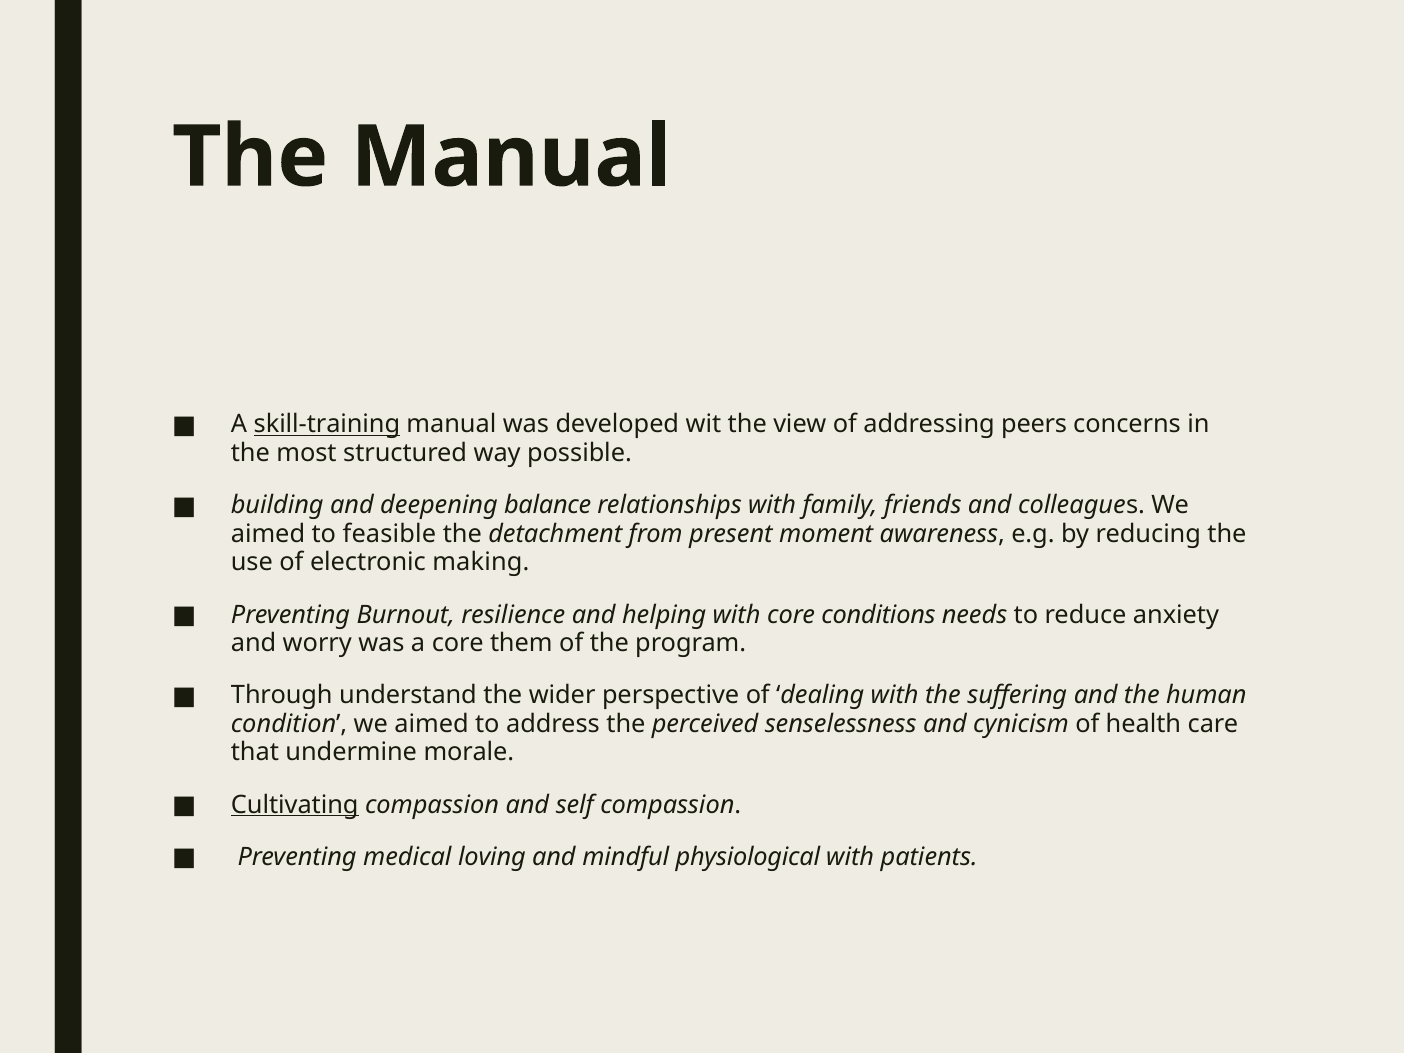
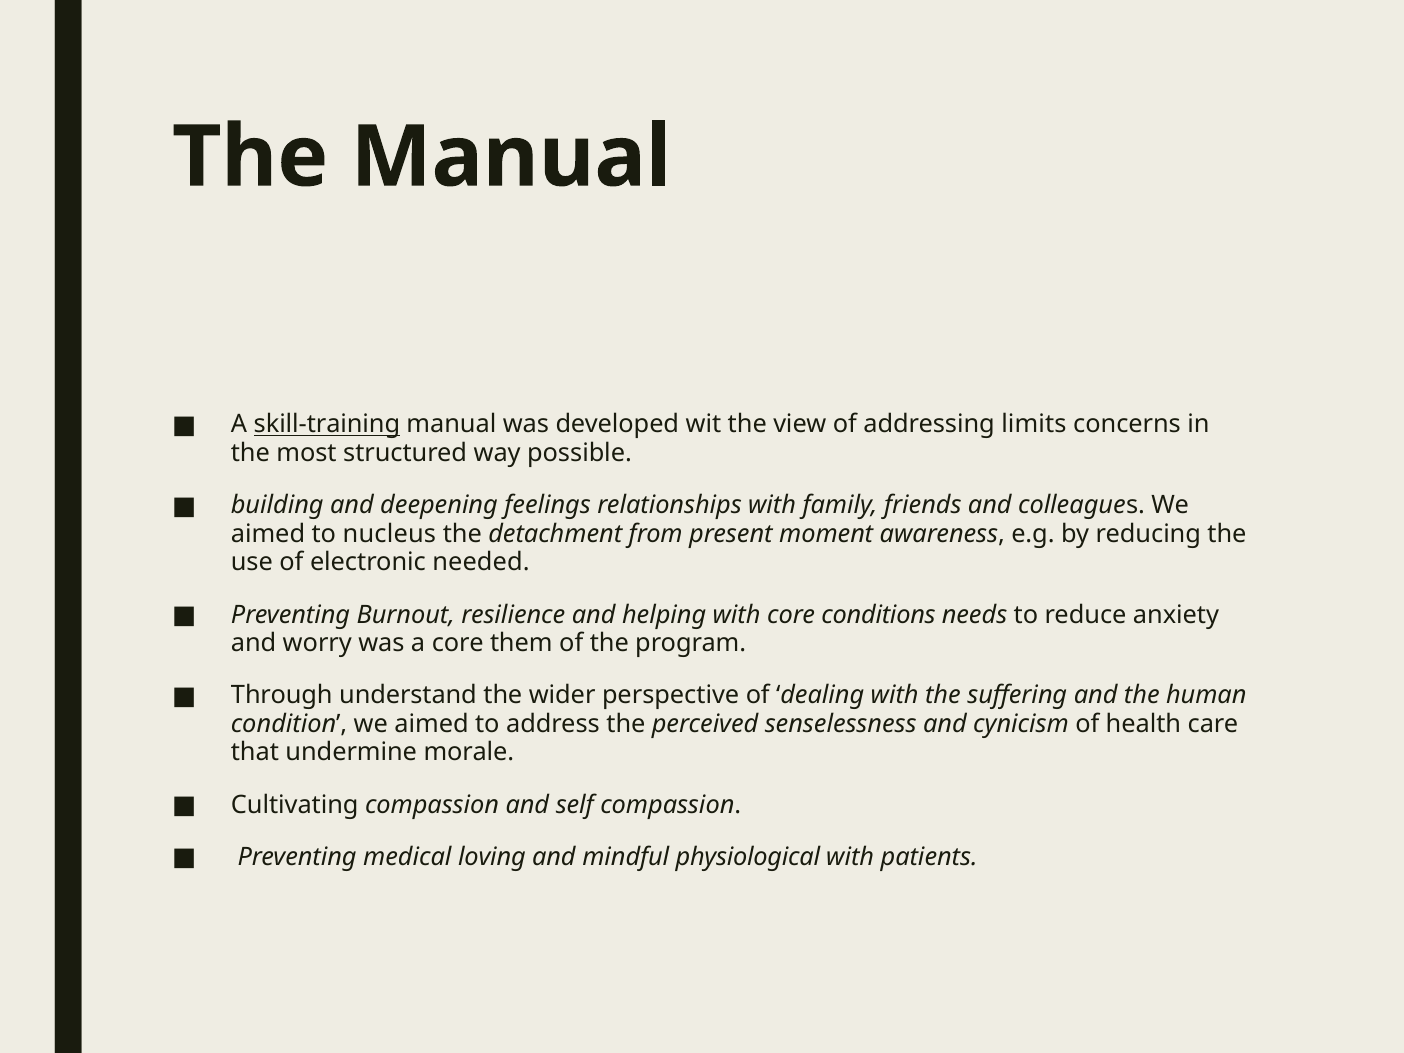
peers: peers -> limits
balance: balance -> feelings
feasible: feasible -> nucleus
making: making -> needed
Cultivating underline: present -> none
